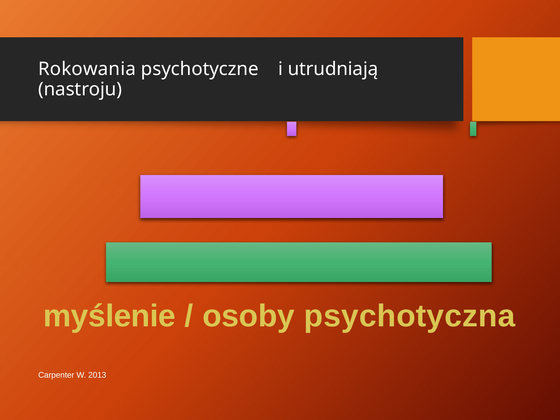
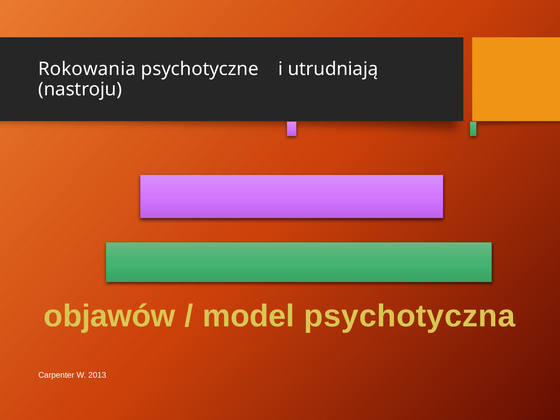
myślenie: myślenie -> objawów
osoby: osoby -> model
